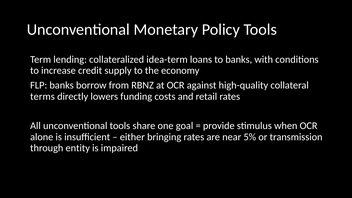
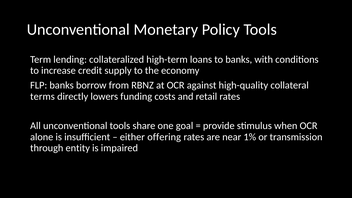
idea-term: idea-term -> high-term
bringing: bringing -> offering
5%: 5% -> 1%
